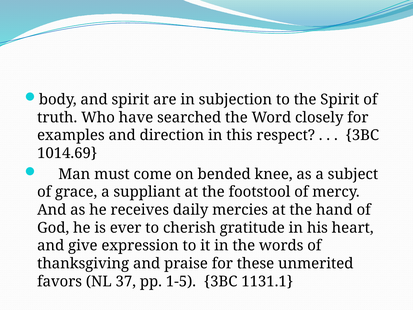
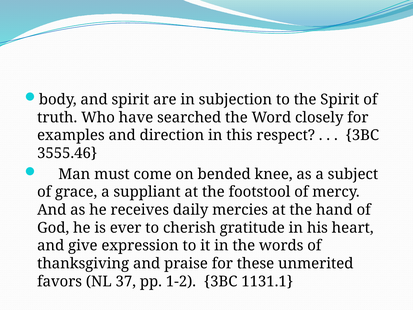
1014.69: 1014.69 -> 3555.46
1-5: 1-5 -> 1-2
